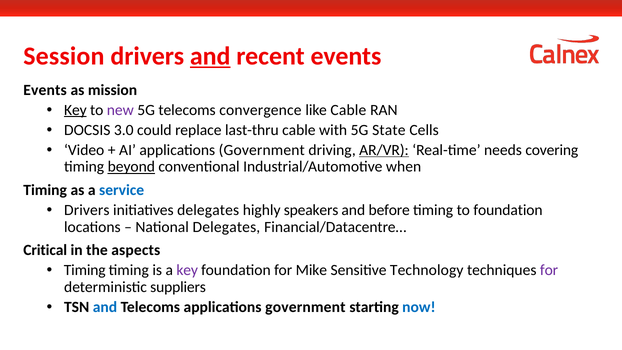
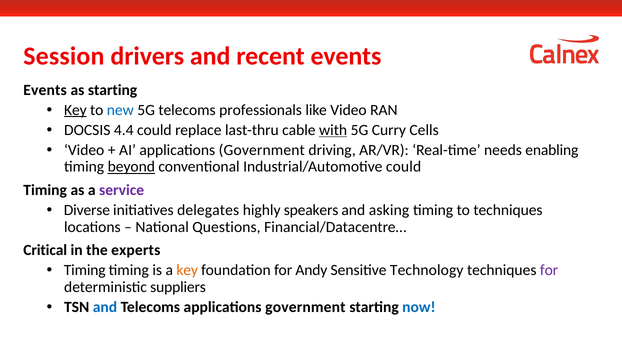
and at (210, 56) underline: present -> none
as mission: mission -> starting
new colour: purple -> blue
convergence: convergence -> professionals
like Cable: Cable -> Video
3.0: 3.0 -> 4.4
with underline: none -> present
State: State -> Curry
AR/VR underline: present -> none
covering: covering -> enabling
Industrial/Automotive when: when -> could
service colour: blue -> purple
Drivers at (87, 210): Drivers -> Diverse
before: before -> asking
to foundation: foundation -> techniques
National Delegates: Delegates -> Questions
aspects: aspects -> experts
key at (187, 270) colour: purple -> orange
Mike: Mike -> Andy
